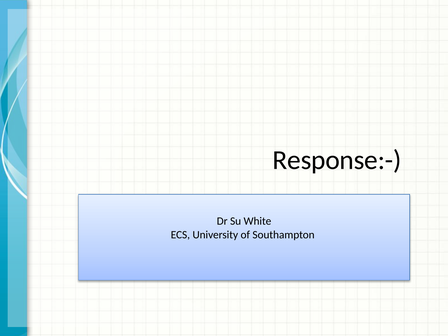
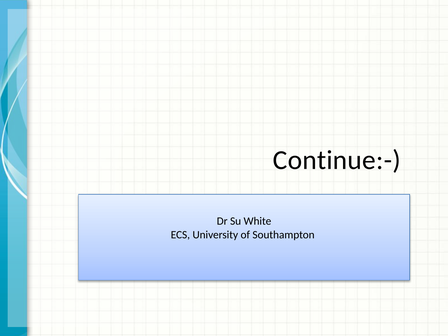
Response:-: Response:- -> Continue:-
